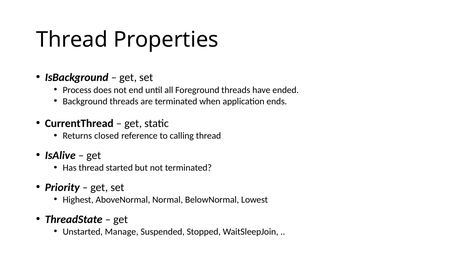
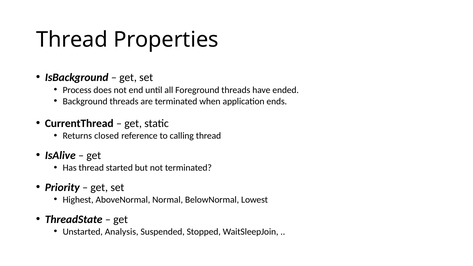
Manage: Manage -> Analysis
